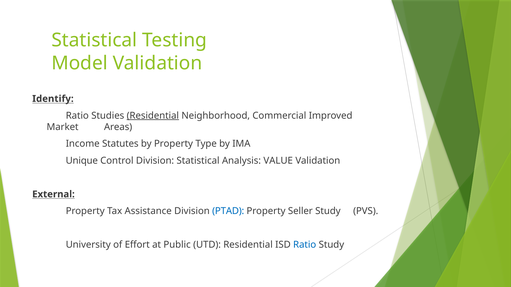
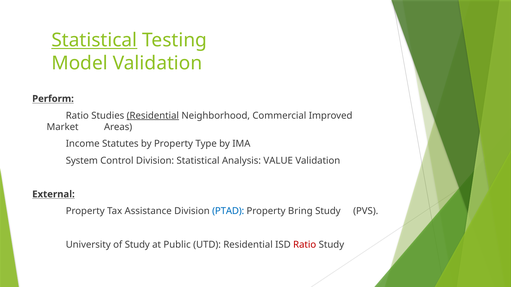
Statistical at (94, 40) underline: none -> present
Identify: Identify -> Perform
Unique: Unique -> System
Seller: Seller -> Bring
of Effort: Effort -> Study
Ratio at (305, 245) colour: blue -> red
